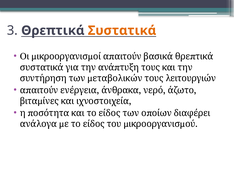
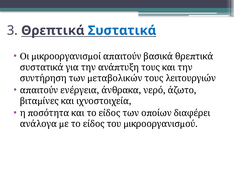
Συστατικά colour: orange -> blue
